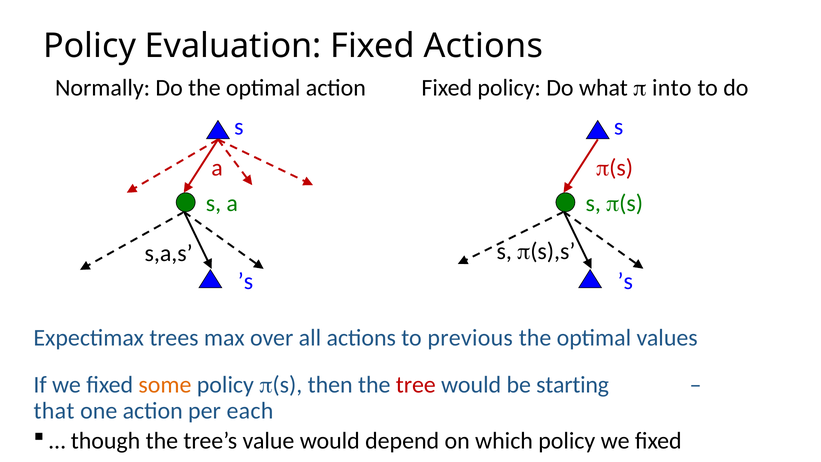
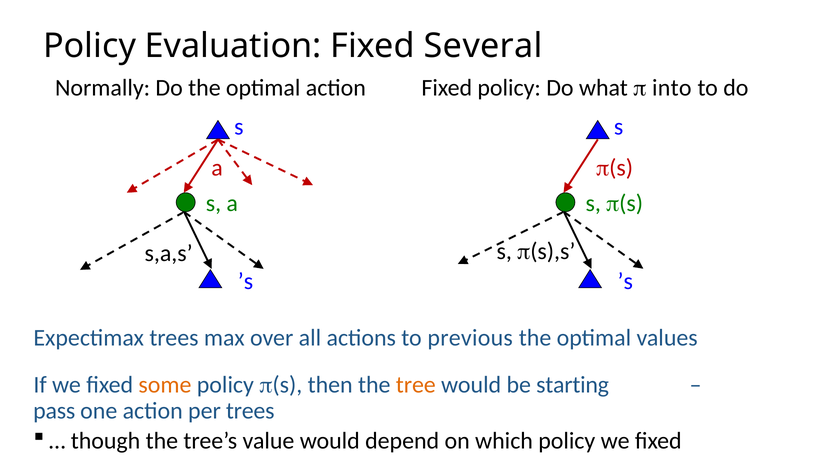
Fixed Actions: Actions -> Several
tree colour: red -> orange
that: that -> pass
per each: each -> trees
